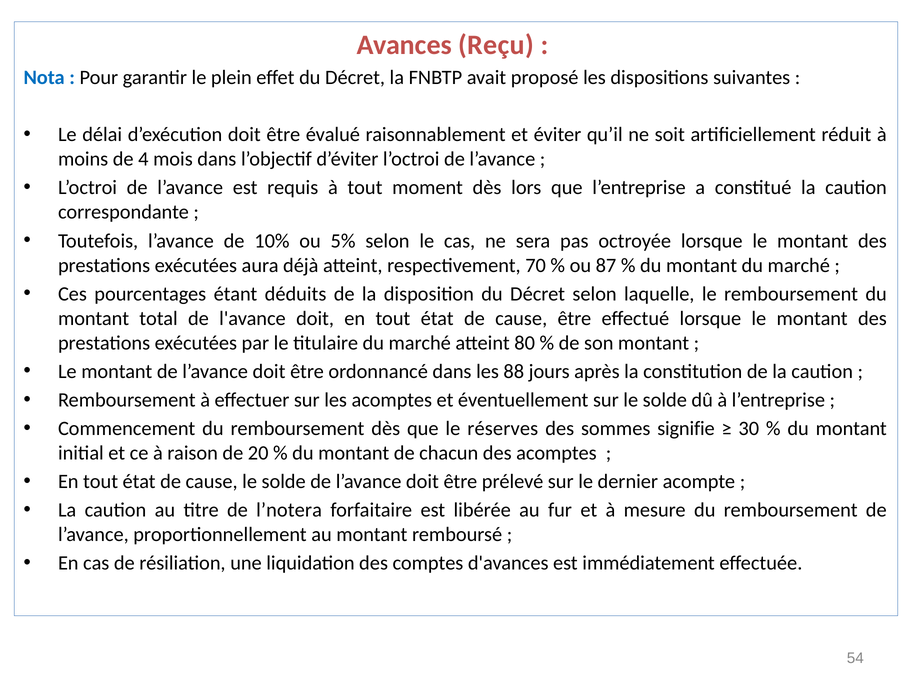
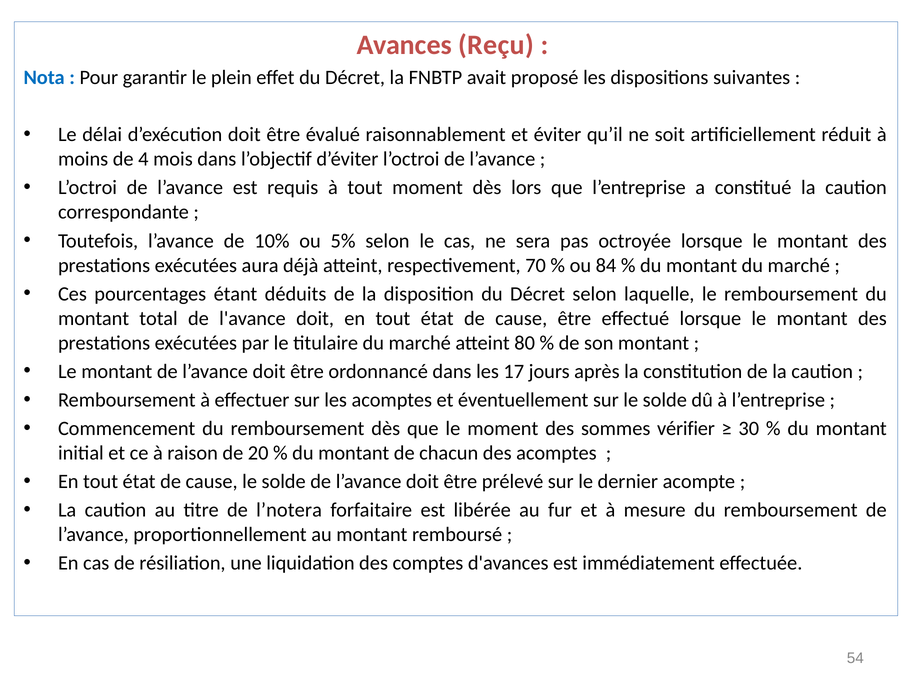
87: 87 -> 84
88: 88 -> 17
le réserves: réserves -> moment
signifie: signifie -> vérifier
